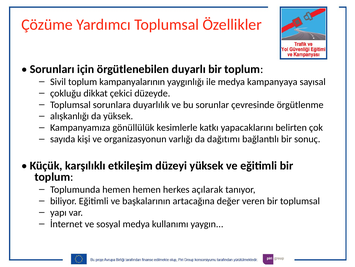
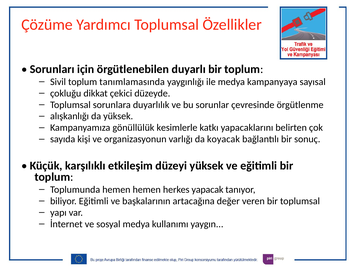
kampanyalarının: kampanyalarının -> tanımlamasında
dağıtımı: dağıtımı -> koyacak
açılarak: açılarak -> yapacak
